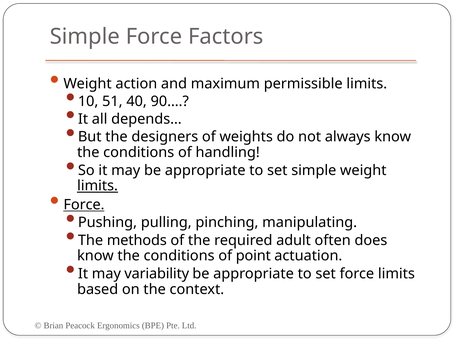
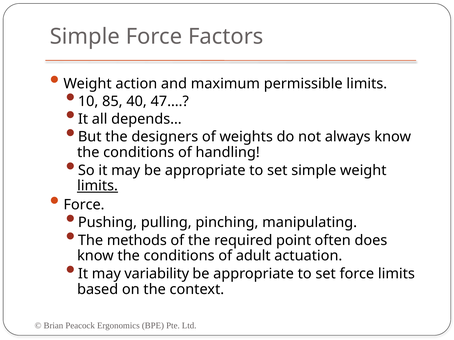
51: 51 -> 85
90…: 90… -> 47…
Force at (84, 205) underline: present -> none
adult: adult -> point
point: point -> adult
